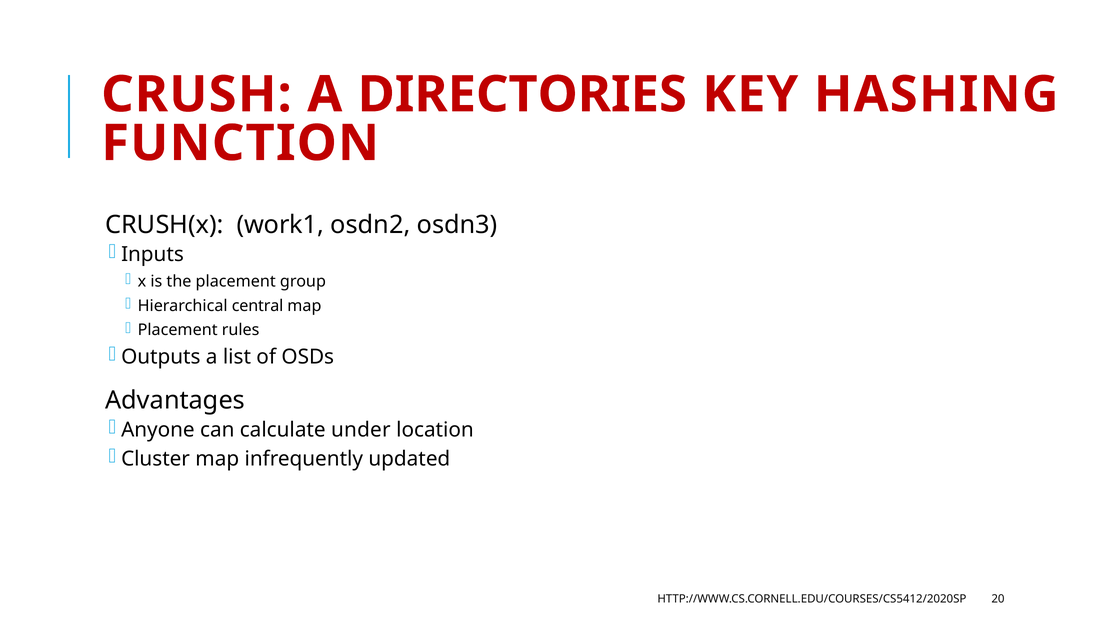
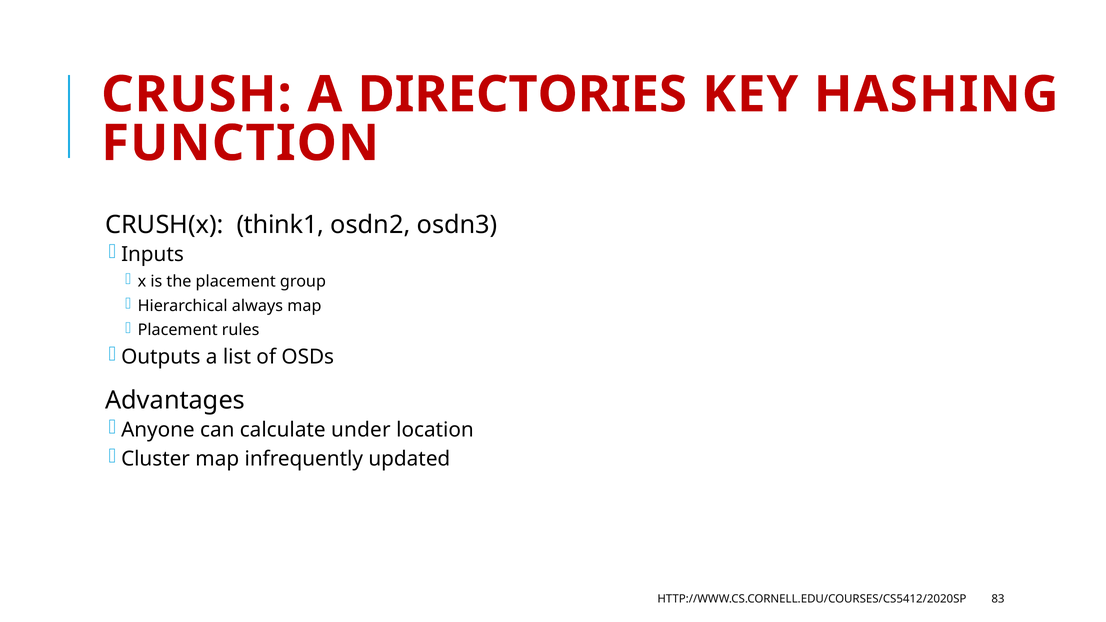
work1: work1 -> think1
central: central -> always
20: 20 -> 83
